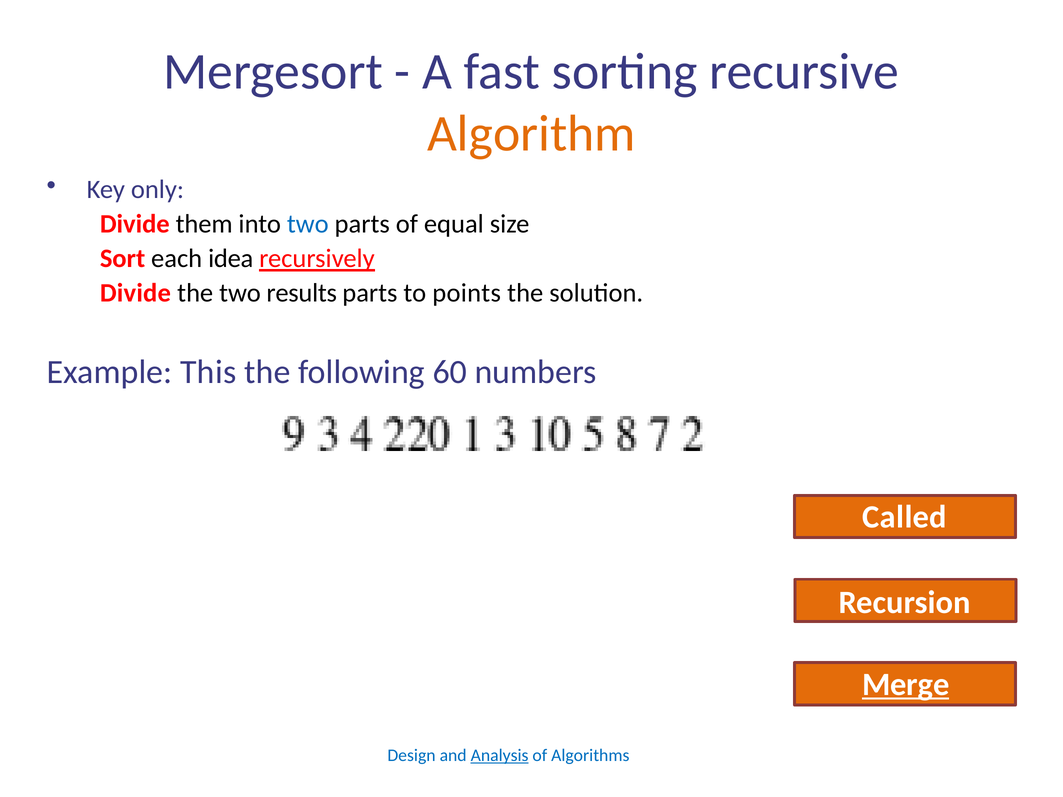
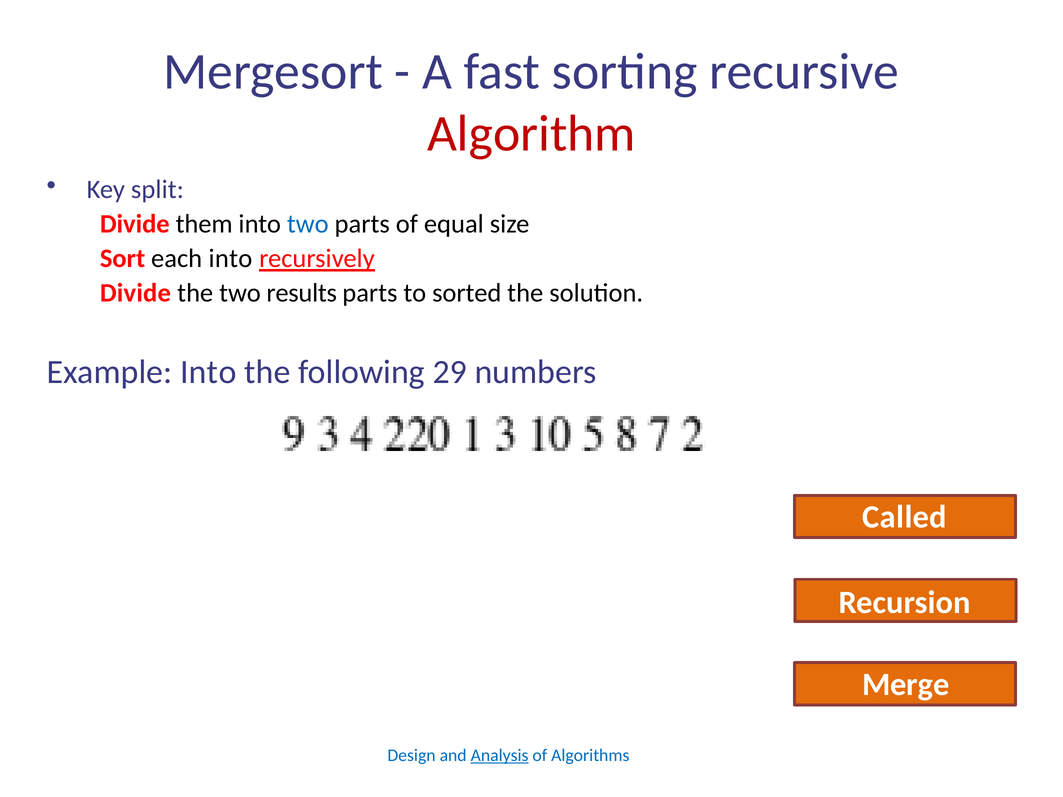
Algorithm colour: orange -> red
only: only -> split
each idea: idea -> into
points: points -> sorted
Example This: This -> Into
60: 60 -> 29
Merge underline: present -> none
